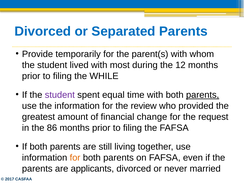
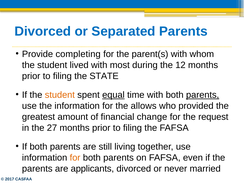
temporarily: temporarily -> completing
WHILE: WHILE -> STATE
student at (60, 95) colour: purple -> orange
equal underline: none -> present
review: review -> allows
86: 86 -> 27
